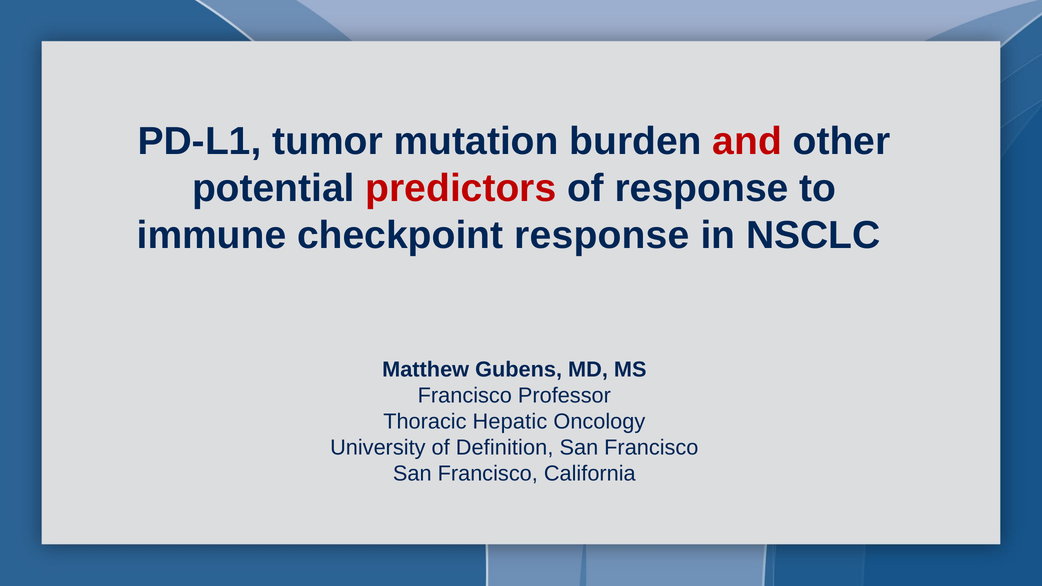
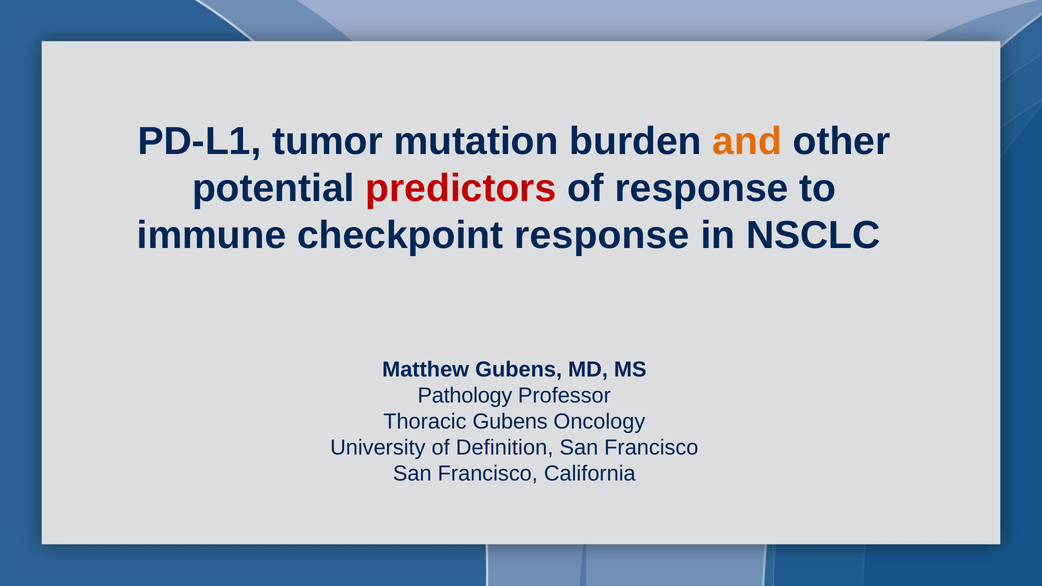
and colour: red -> orange
Francisco at (465, 395): Francisco -> Pathology
Thoracic Hepatic: Hepatic -> Gubens
